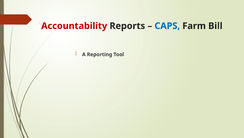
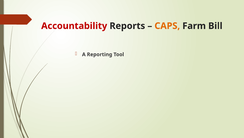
CAPS colour: blue -> orange
